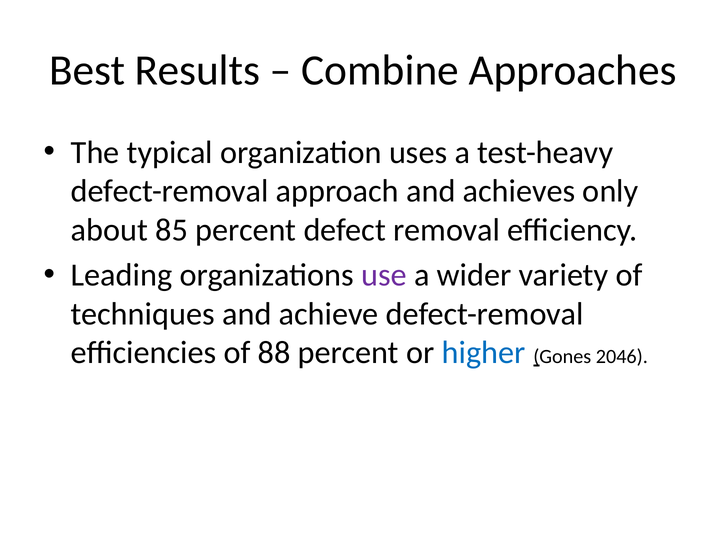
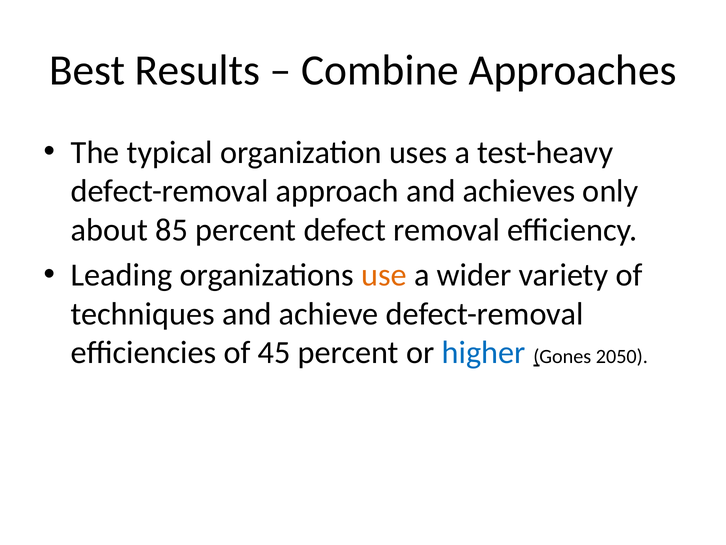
use colour: purple -> orange
88: 88 -> 45
2046: 2046 -> 2050
